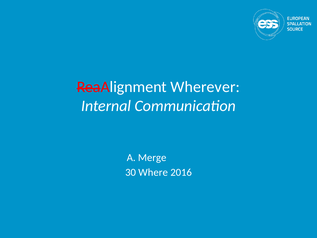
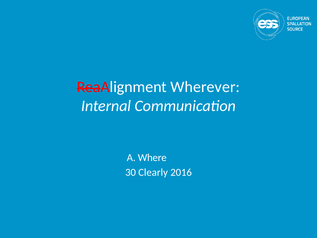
Merge: Merge -> Where
Where: Where -> Clearly
